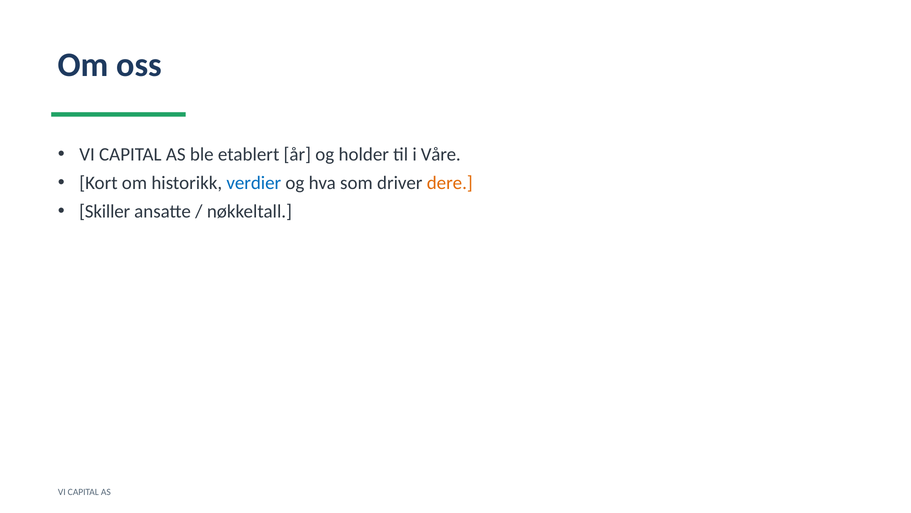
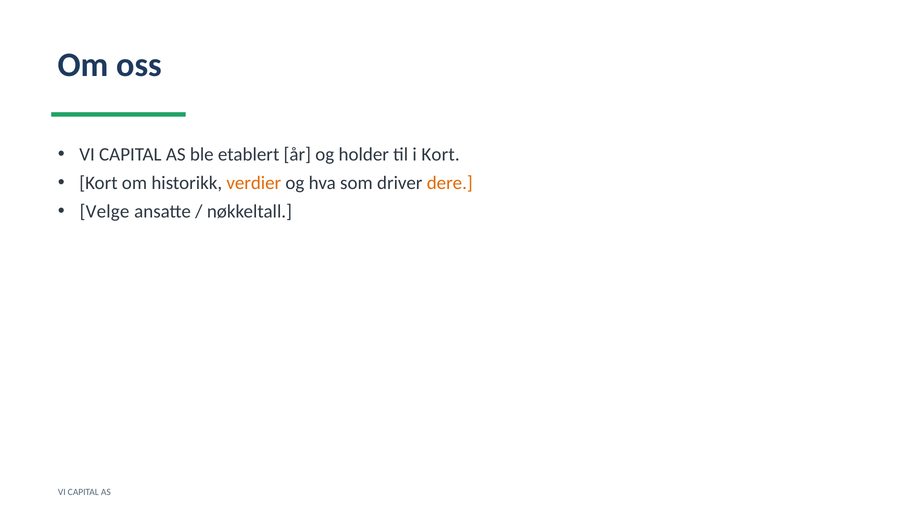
i Våre: Våre -> Kort
verdier colour: blue -> orange
Skiller: Skiller -> Velge
